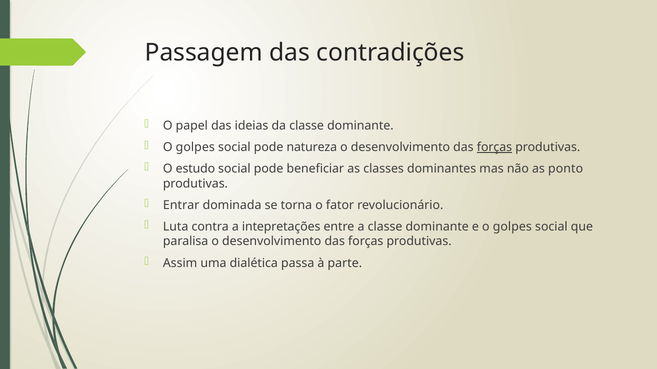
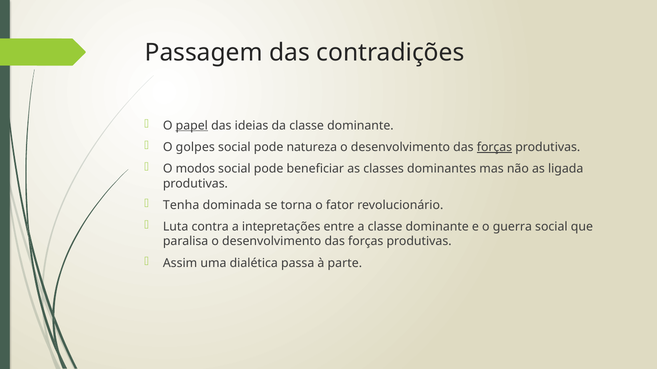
papel underline: none -> present
estudo: estudo -> modos
ponto: ponto -> ligada
Entrar: Entrar -> Tenha
e o golpes: golpes -> guerra
